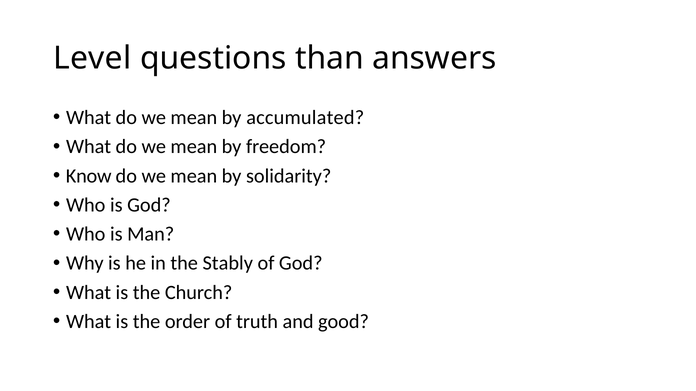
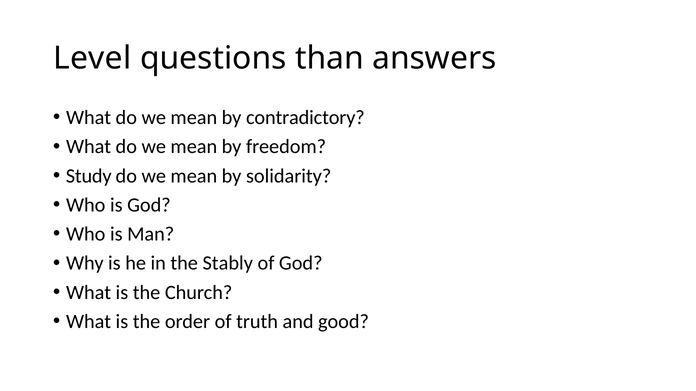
accumulated: accumulated -> contradictory
Know: Know -> Study
